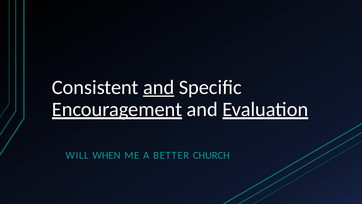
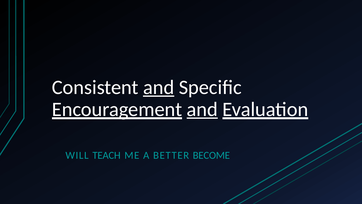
and at (202, 109) underline: none -> present
WHEN: WHEN -> TEACH
CHURCH: CHURCH -> BECOME
